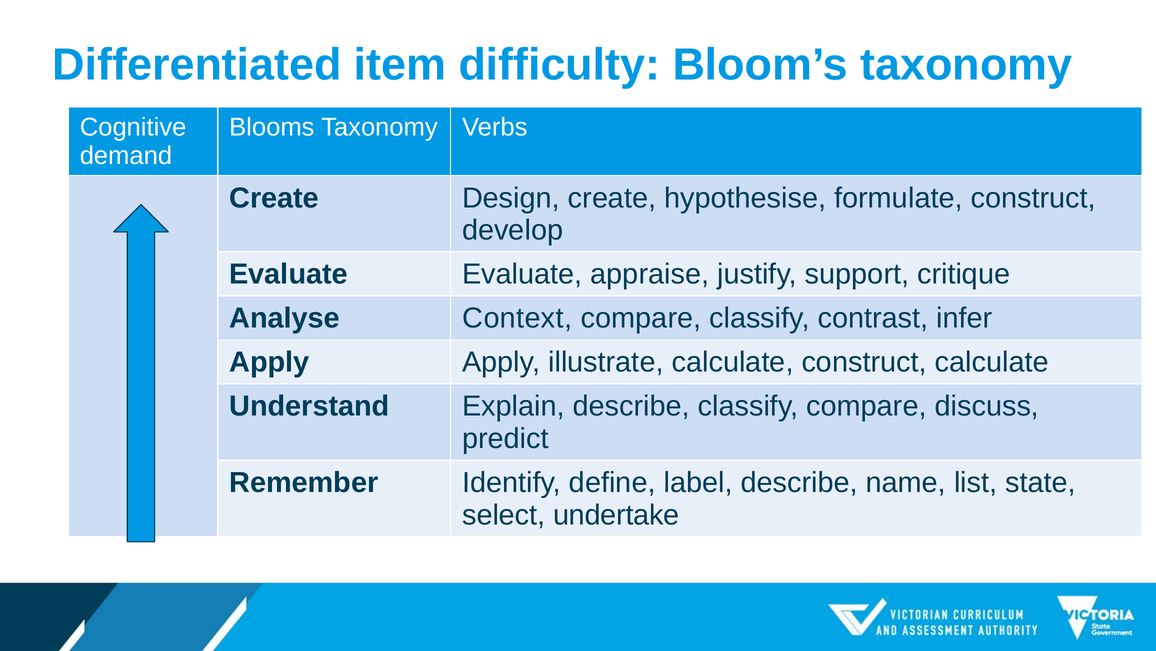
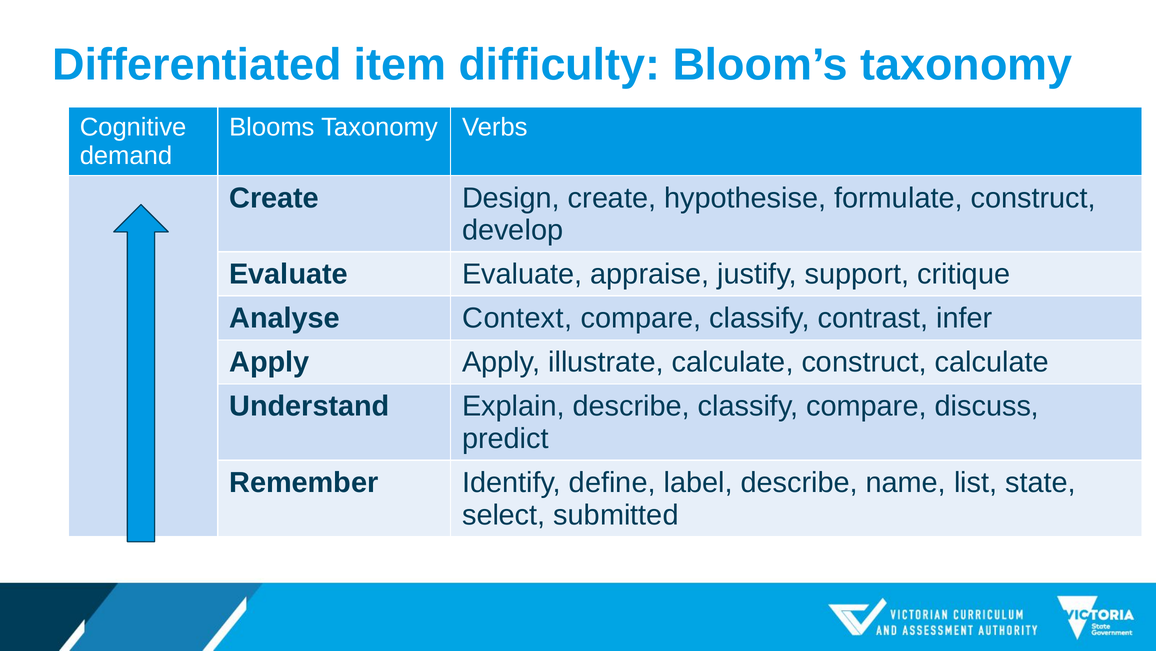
undertake: undertake -> submitted
